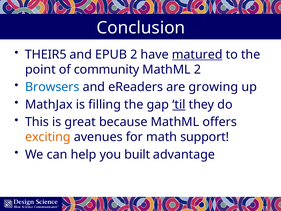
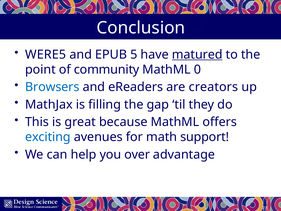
THEIR5: THEIR5 -> WERE5
EPUB 2: 2 -> 5
MathML 2: 2 -> 0
growing: growing -> creators
til underline: present -> none
exciting colour: orange -> blue
built: built -> over
